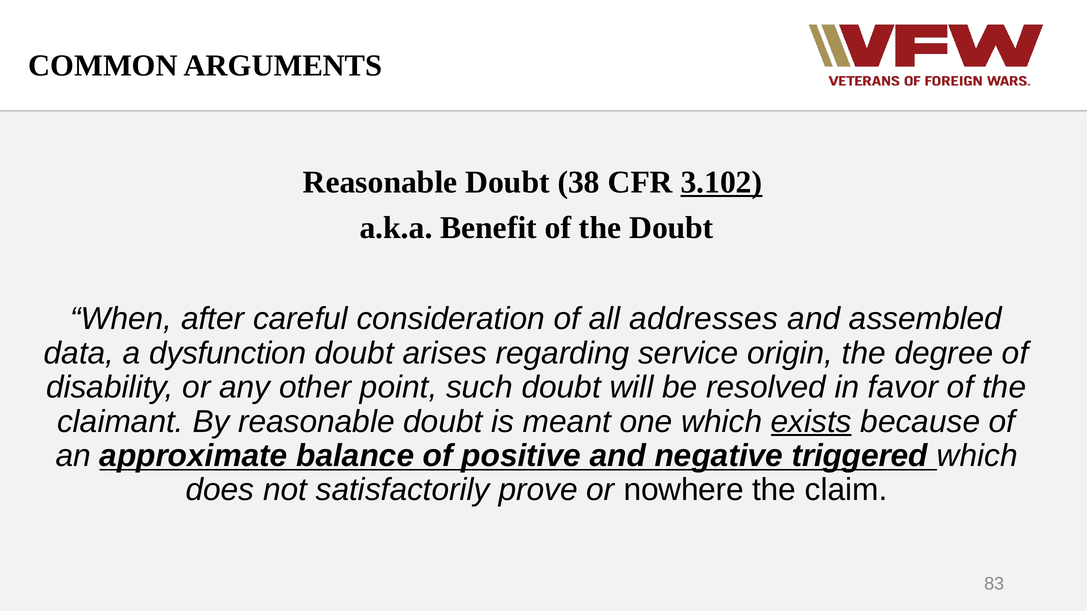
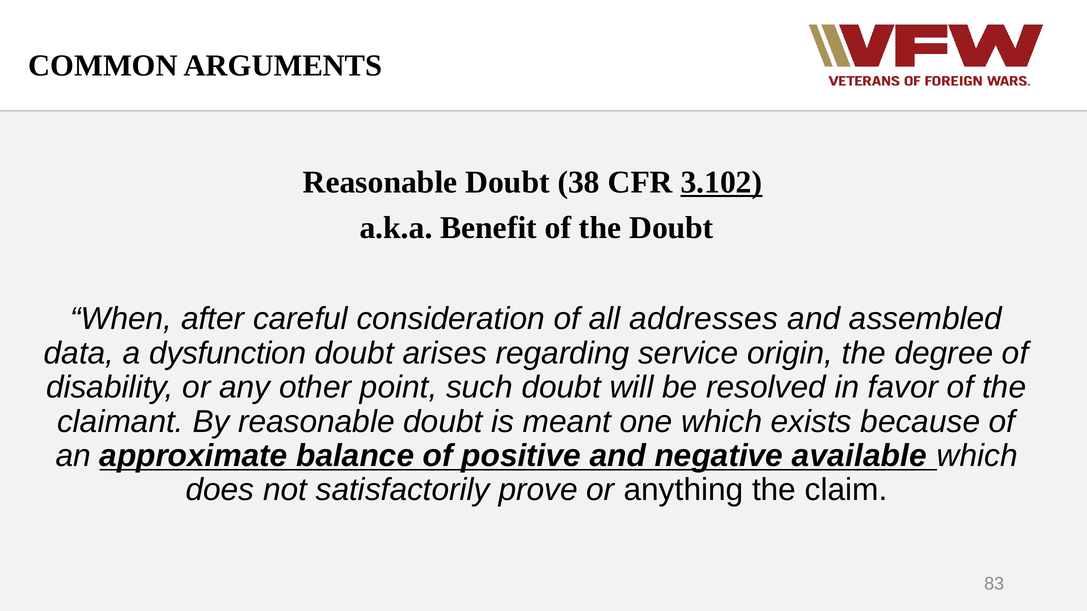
exists underline: present -> none
triggered: triggered -> available
nowhere: nowhere -> anything
